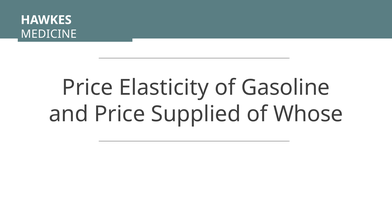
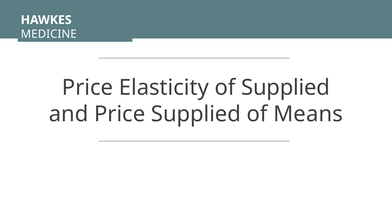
of Gasoline: Gasoline -> Supplied
Whose: Whose -> Means
